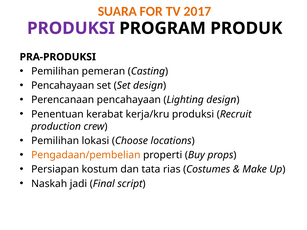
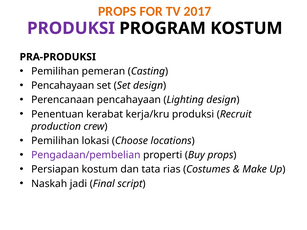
SUARA at (117, 11): SUARA -> PROPS
PROGRAM PRODUK: PRODUK -> KOSTUM
Pengadaan/pembelian colour: orange -> purple
